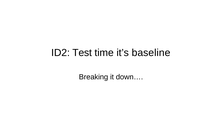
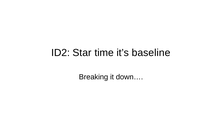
Test: Test -> Star
